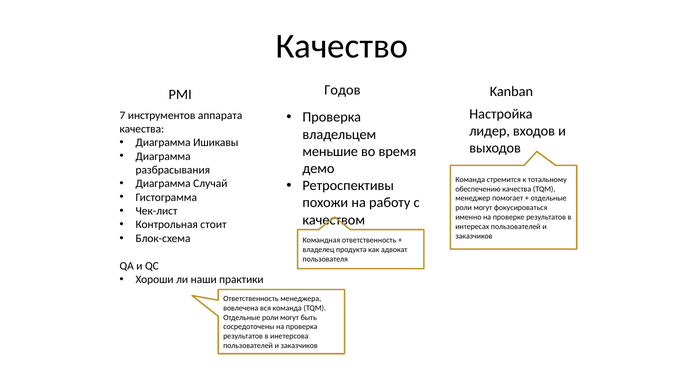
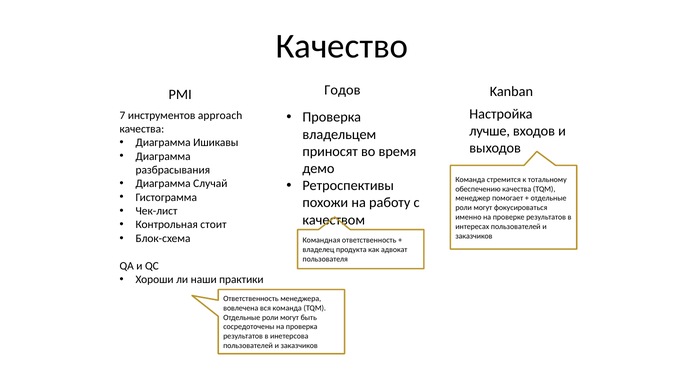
аппарата: аппарата -> approach
лидер: лидер -> лучше
меньшие: меньшие -> приносят
